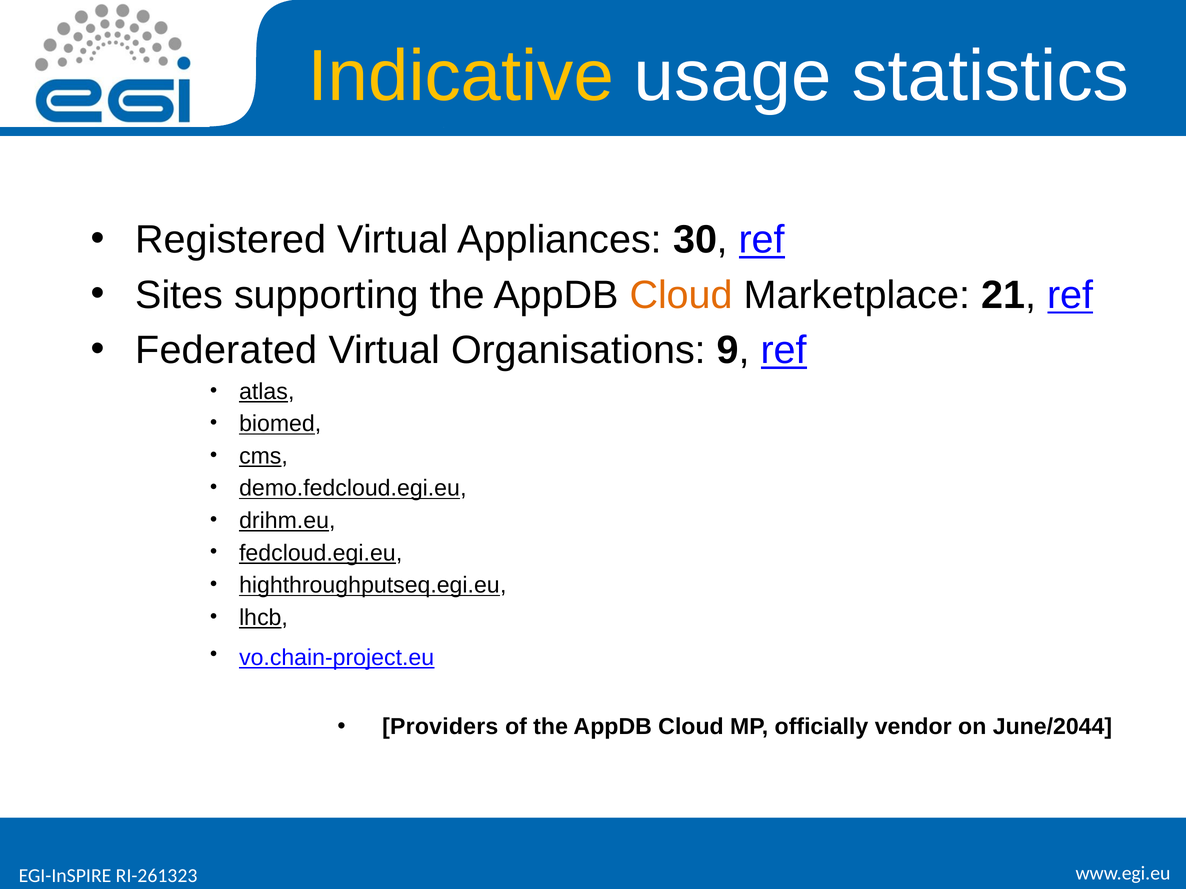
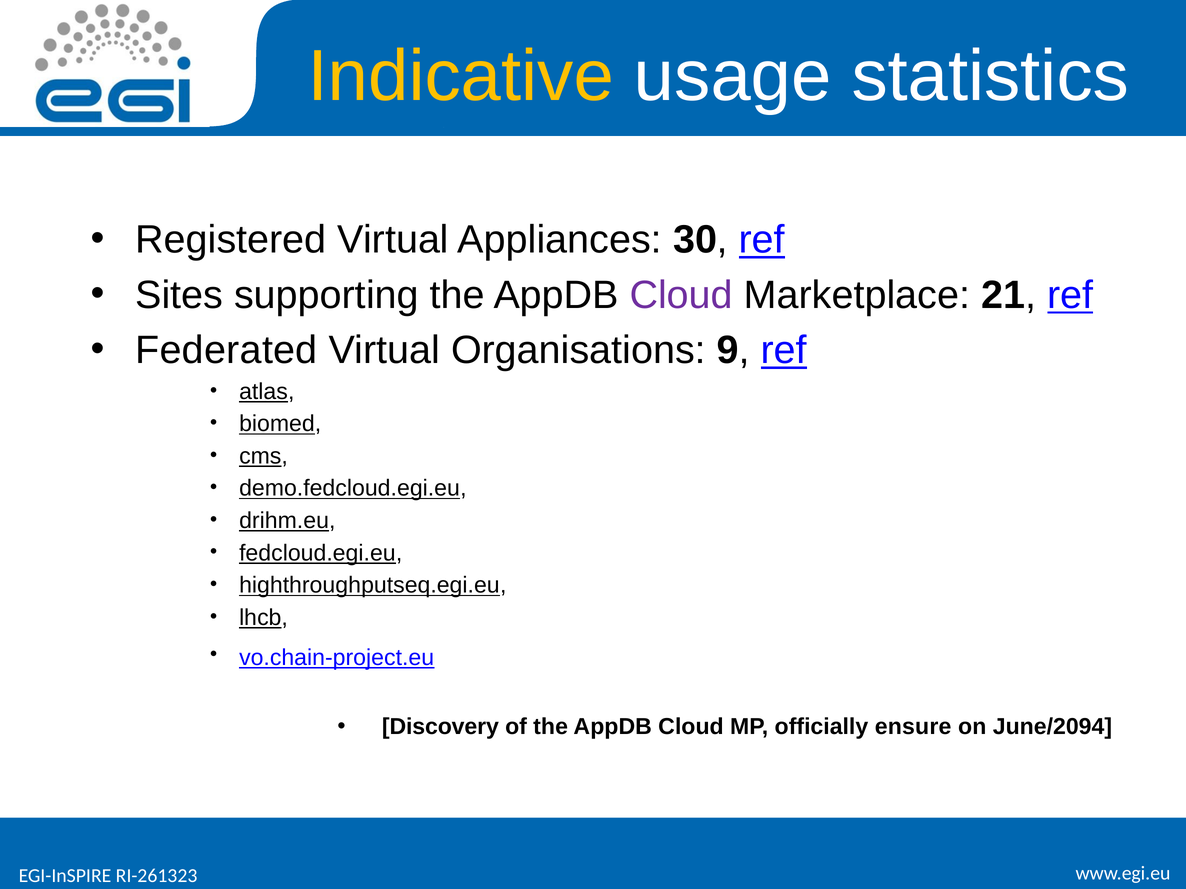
Cloud at (681, 295) colour: orange -> purple
Providers: Providers -> Discovery
vendor: vendor -> ensure
June/2044: June/2044 -> June/2094
